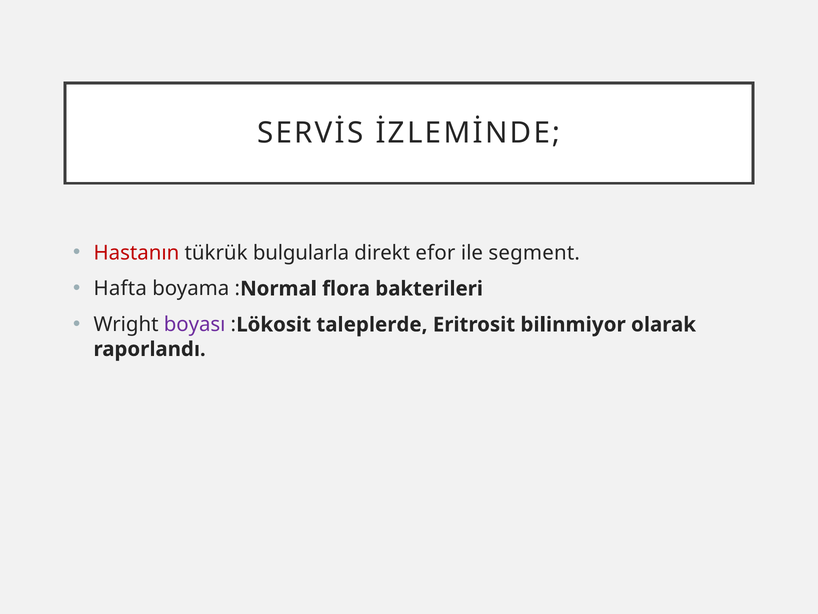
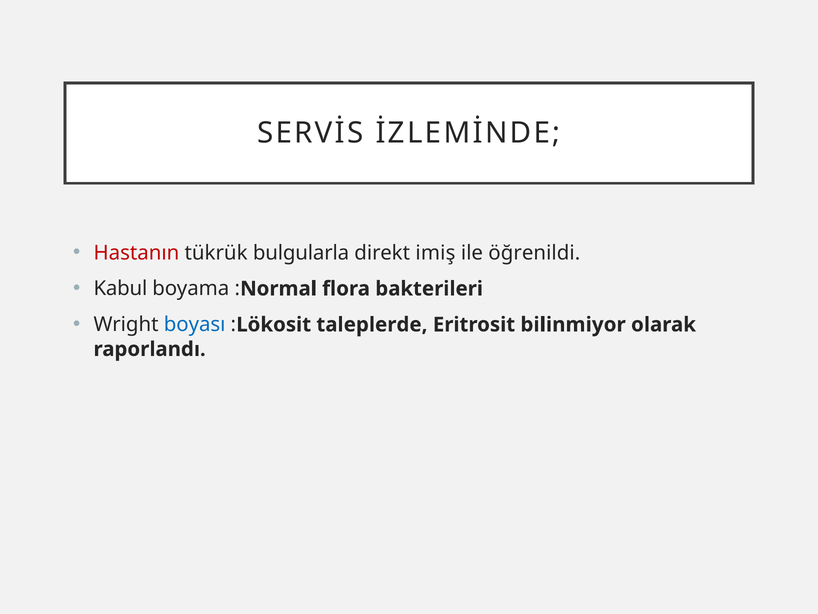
efor: efor -> imiş
segment: segment -> öğrenildi
Hafta: Hafta -> Kabul
boyası colour: purple -> blue
